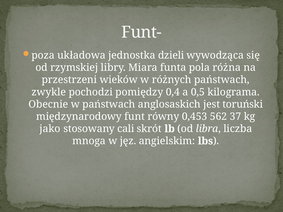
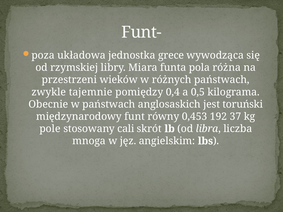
dzieli: dzieli -> grece
pochodzi: pochodzi -> tajemnie
562: 562 -> 192
jako: jako -> pole
